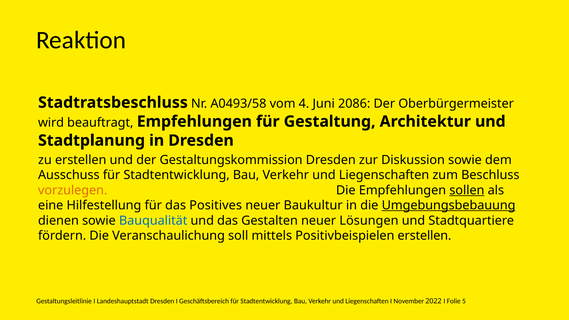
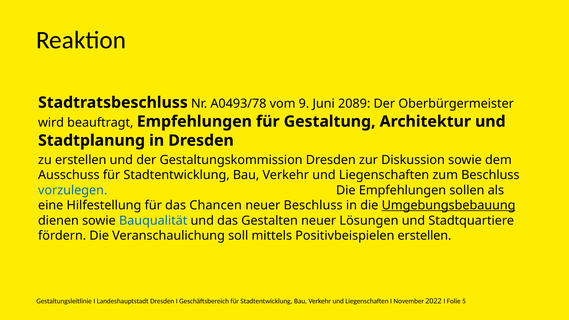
A0493/58: A0493/58 -> A0493/78
4: 4 -> 9
2086: 2086 -> 2089
vorzulegen colour: orange -> blue
sollen underline: present -> none
Positives: Positives -> Chancen
neuer Baukultur: Baukultur -> Beschluss
